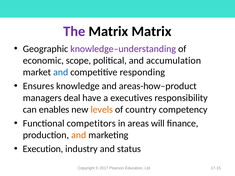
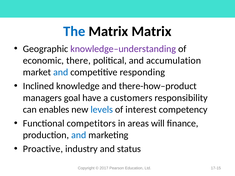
The colour: purple -> blue
scope: scope -> there
Ensures: Ensures -> Inclined
areas-how–product: areas-how–product -> there-how–product
deal: deal -> goal
executives: executives -> customers
levels colour: orange -> blue
country: country -> interest
and at (79, 135) colour: orange -> blue
Execution: Execution -> Proactive
